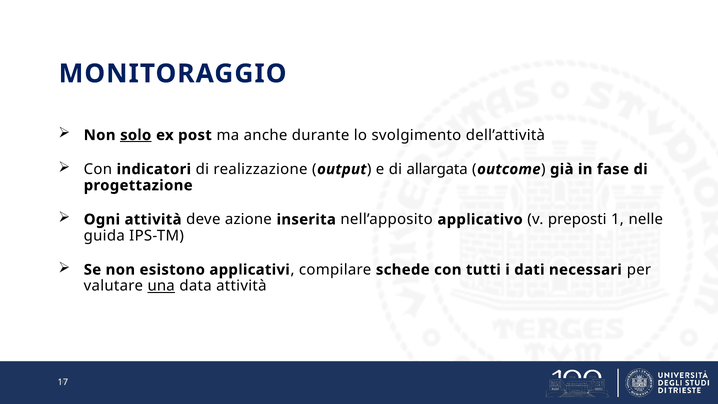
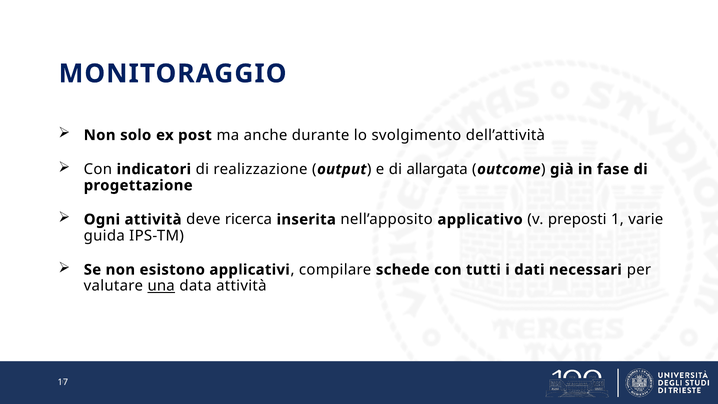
solo underline: present -> none
azione: azione -> ricerca
nelle: nelle -> varie
